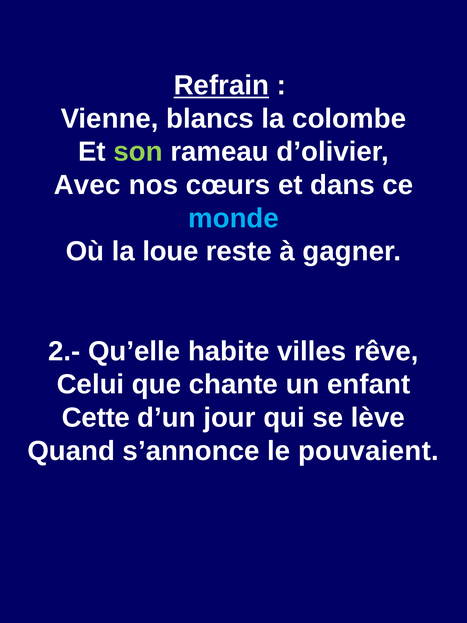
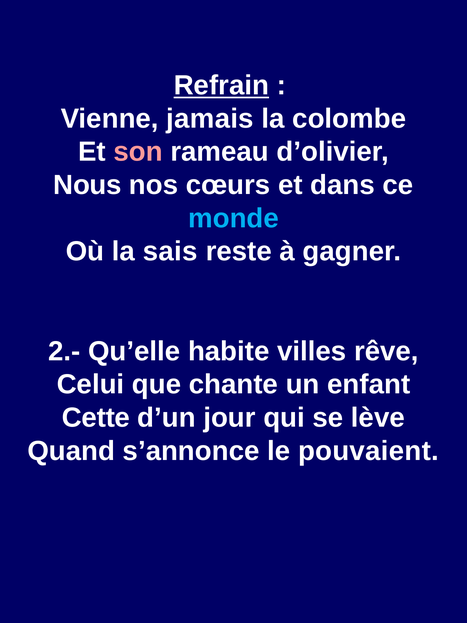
blancs: blancs -> jamais
son colour: light green -> pink
Avec: Avec -> Nous
loue: loue -> sais
